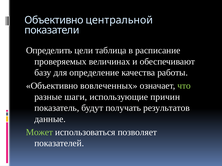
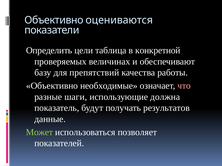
центральной: центральной -> оцениваются
расписание: расписание -> конкретной
определение: определение -> препятствий
вовлеченных: вовлеченных -> необходимые
что colour: light green -> pink
причин: причин -> должна
